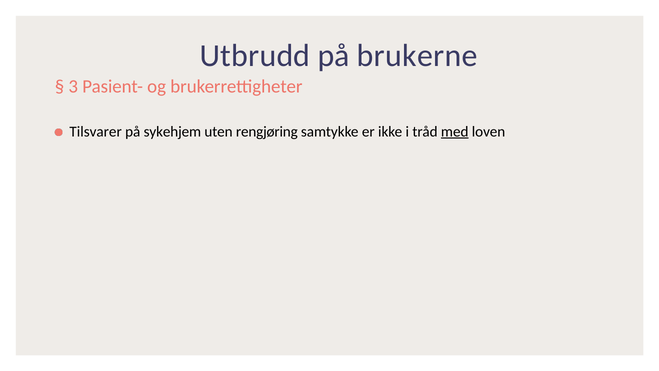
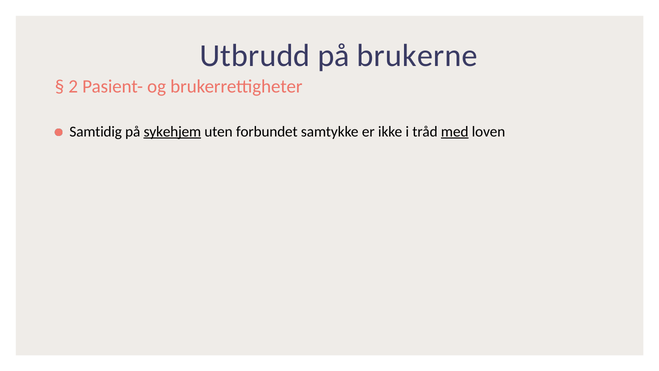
3: 3 -> 2
Tilsvarer: Tilsvarer -> Samtidig
sykehjem underline: none -> present
rengjøring: rengjøring -> forbundet
